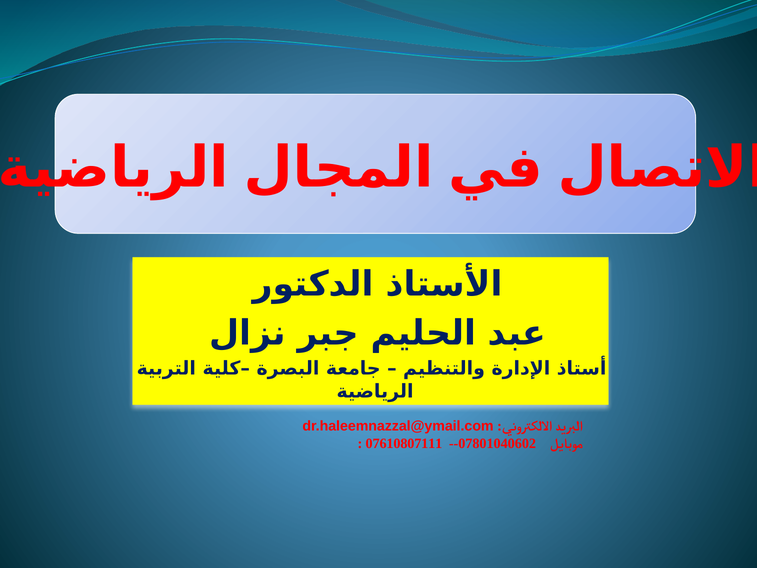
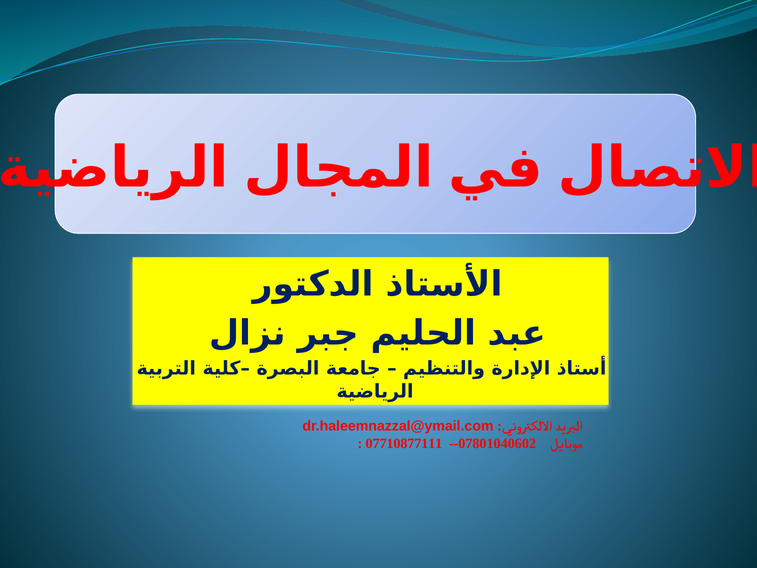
07610807111: 07610807111 -> 07710877111
